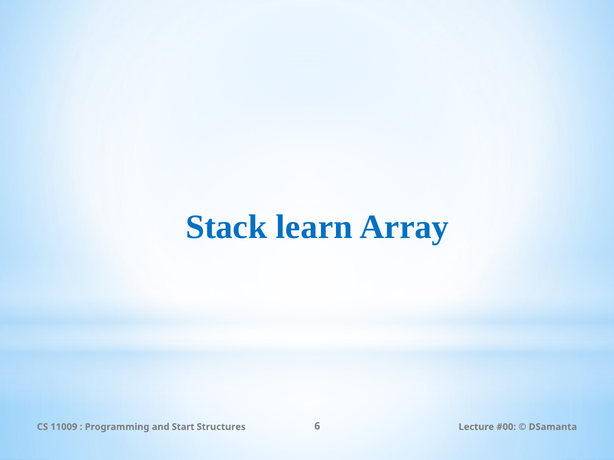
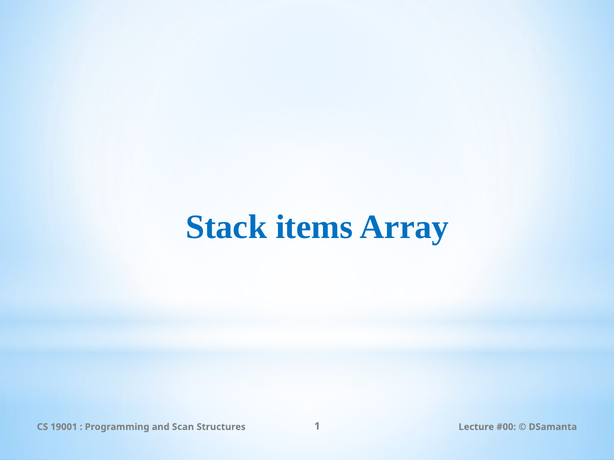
learn: learn -> items
11009: 11009 -> 19001
Start: Start -> Scan
6: 6 -> 1
